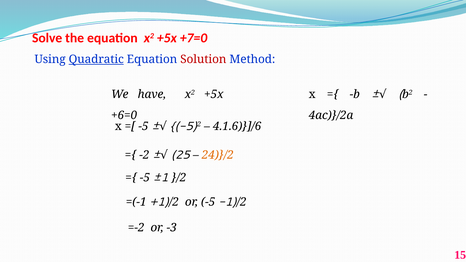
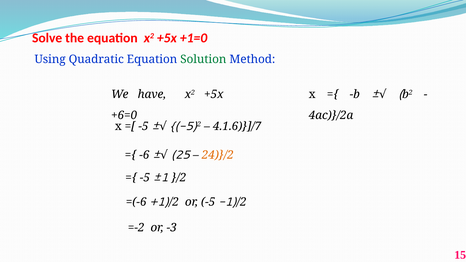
+7=0: +7=0 -> +1=0
Quadratic underline: present -> none
Solution colour: red -> green
4.1.6)}]/6: 4.1.6)}]/6 -> 4.1.6)}]/7
-2: -2 -> -6
=(-1: =(-1 -> =(-6
